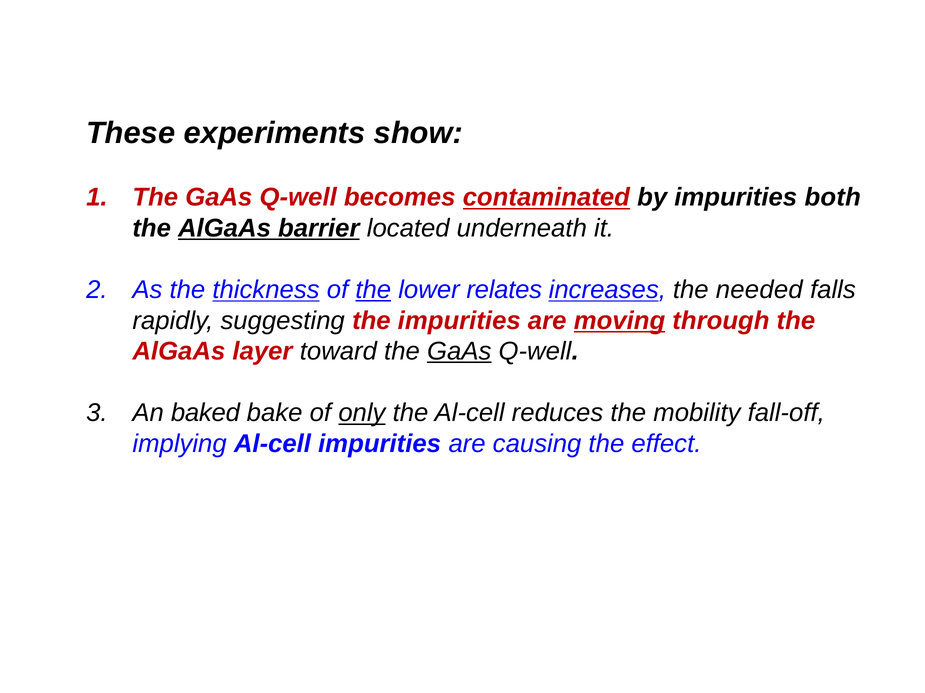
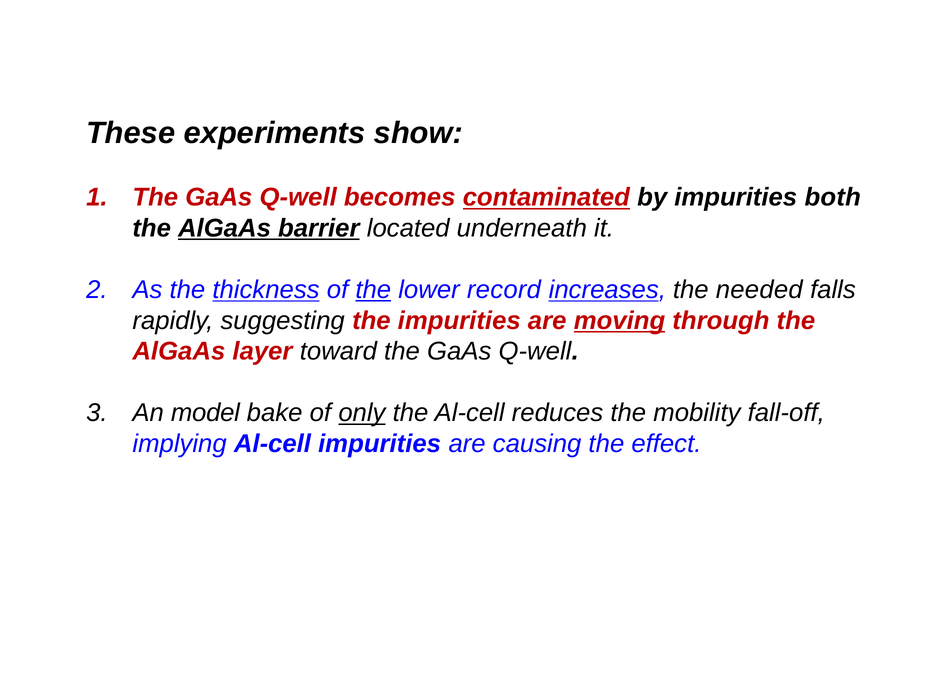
relates: relates -> record
GaAs at (459, 352) underline: present -> none
baked: baked -> model
